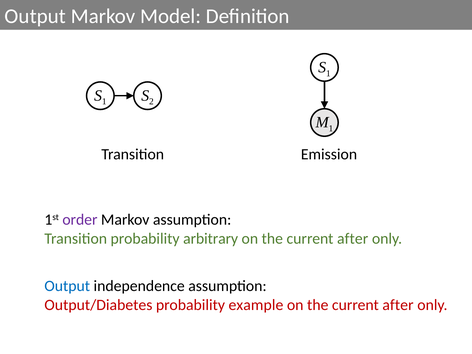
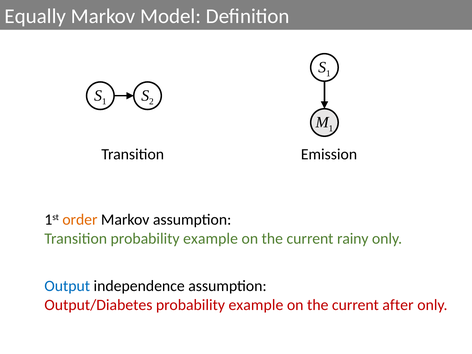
Output at (35, 16): Output -> Equally
order colour: purple -> orange
Transition probability arbitrary: arbitrary -> example
after at (353, 239): after -> rainy
